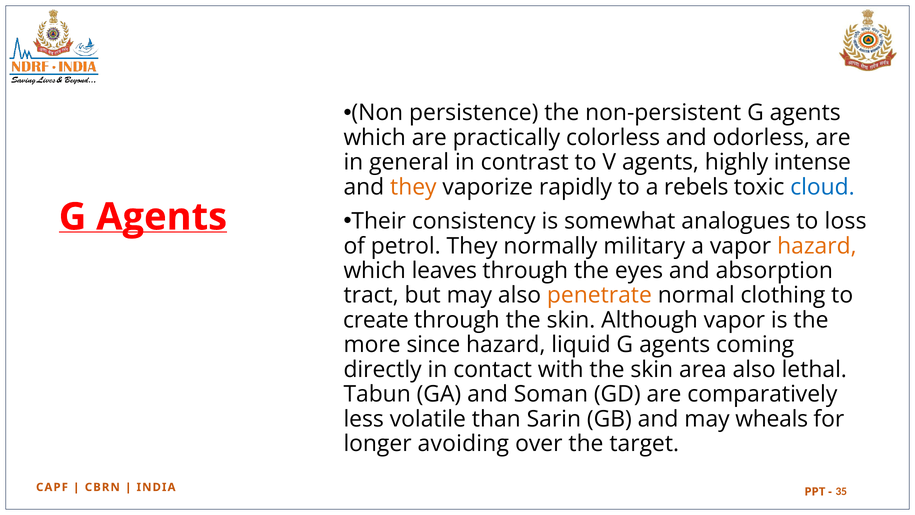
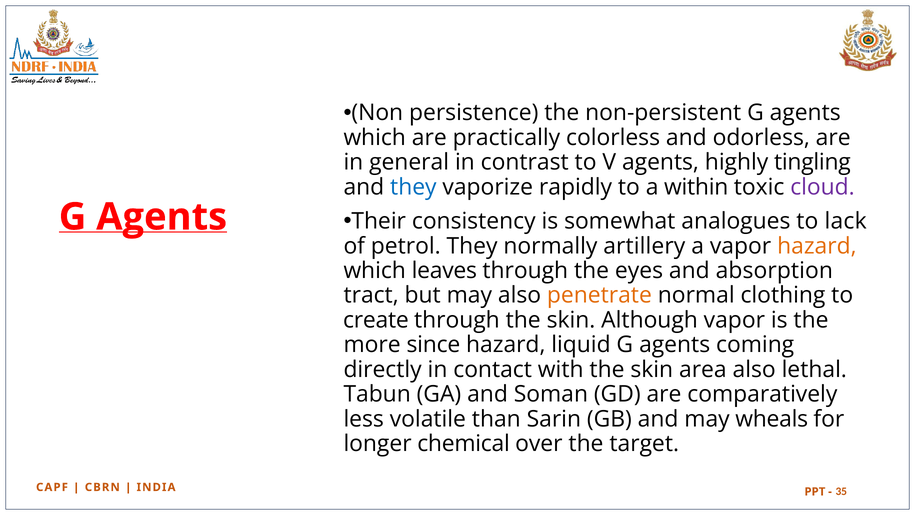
intense: intense -> tingling
they at (413, 187) colour: orange -> blue
rebels: rebels -> within
cloud colour: blue -> purple
loss: loss -> lack
military: military -> artillery
avoiding: avoiding -> chemical
